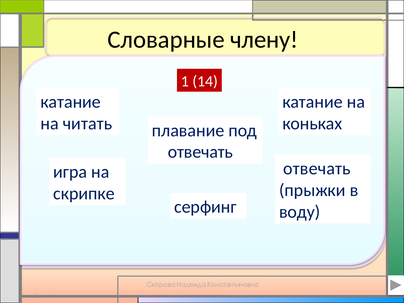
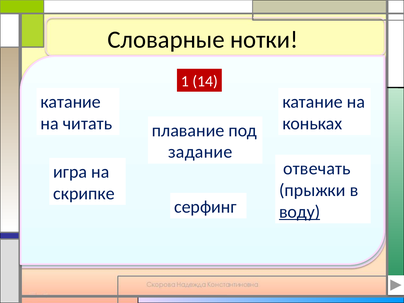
члену: члену -> нотки
отвечать at (200, 152): отвечать -> задание
воду underline: none -> present
